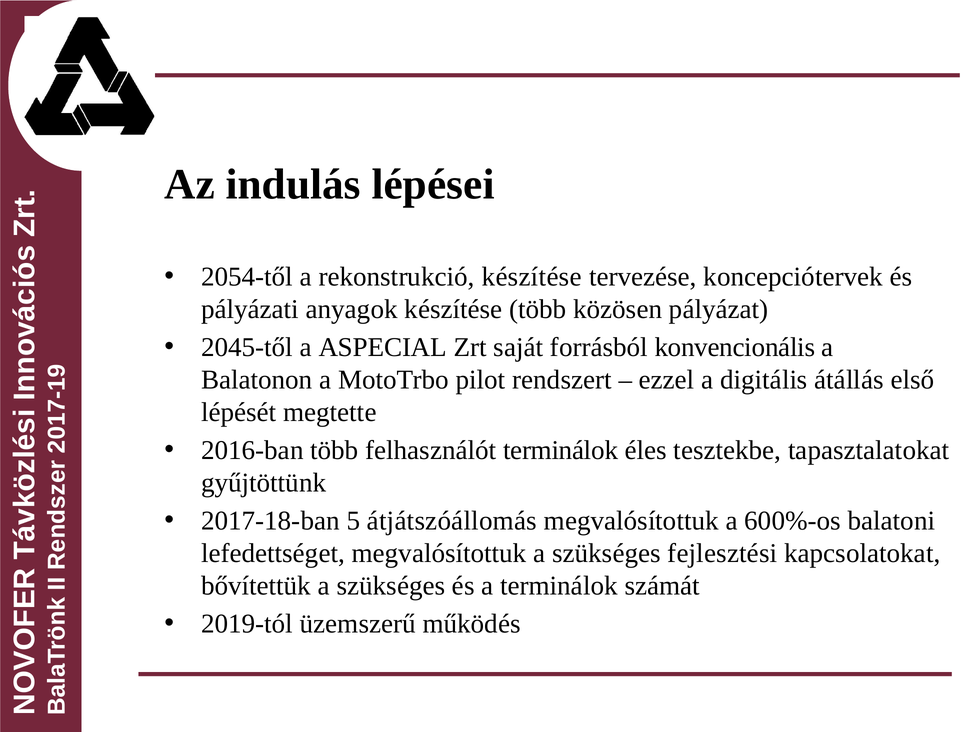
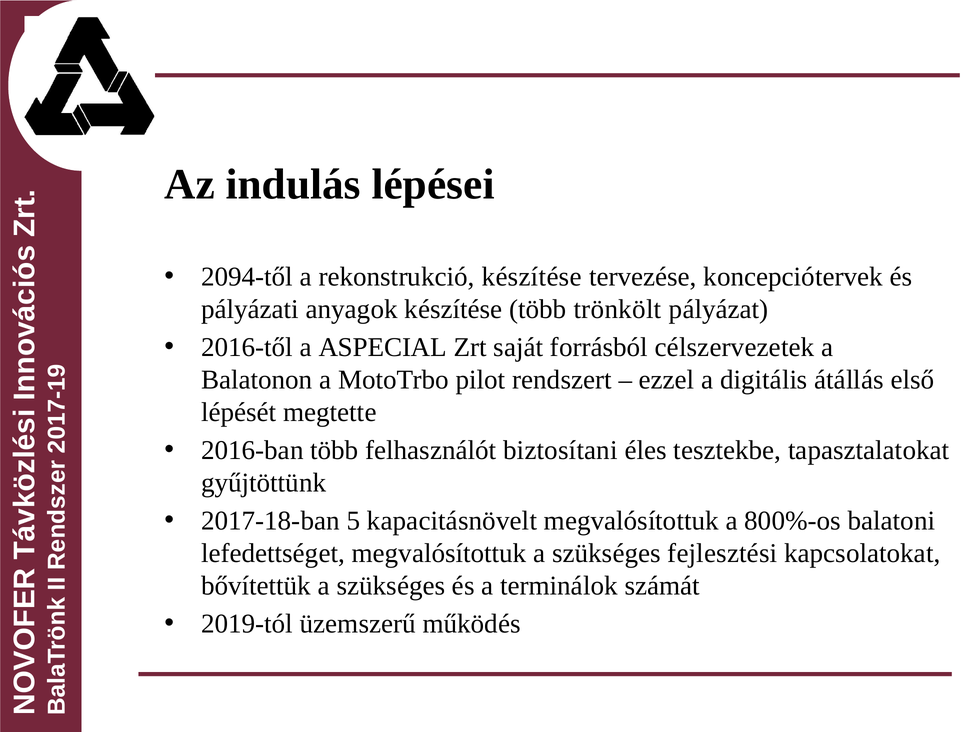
2054-től: 2054-től -> 2094-től
közösen: közösen -> trönkölt
2045-től: 2045-től -> 2016-től
konvencionális: konvencionális -> célszervezetek
felhasználót terminálok: terminálok -> biztosítani
átjátszóállomás: átjátszóállomás -> kapacitásnövelt
600%-os: 600%-os -> 800%-os
